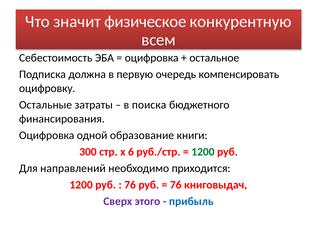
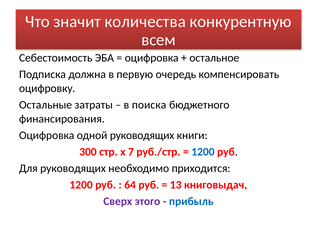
физическое: физическое -> количества
одной образование: образование -> руководящих
6: 6 -> 7
1200 at (203, 152) colour: green -> blue
Для направлений: направлений -> руководящих
76 at (130, 185): 76 -> 64
76 at (176, 185): 76 -> 13
